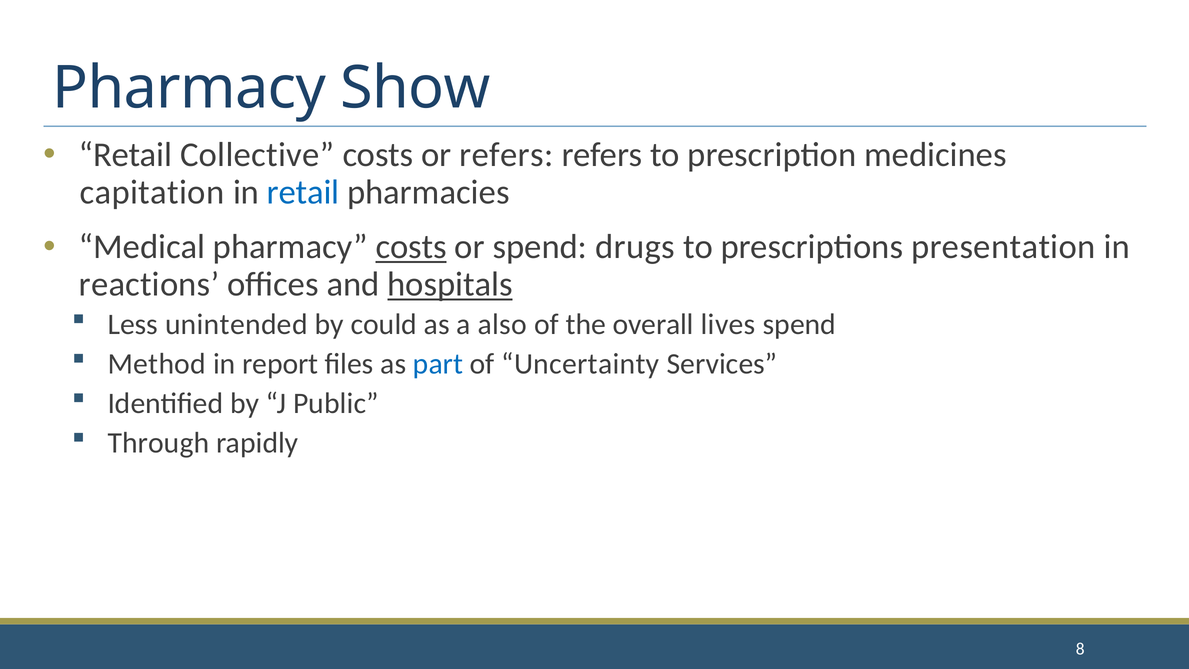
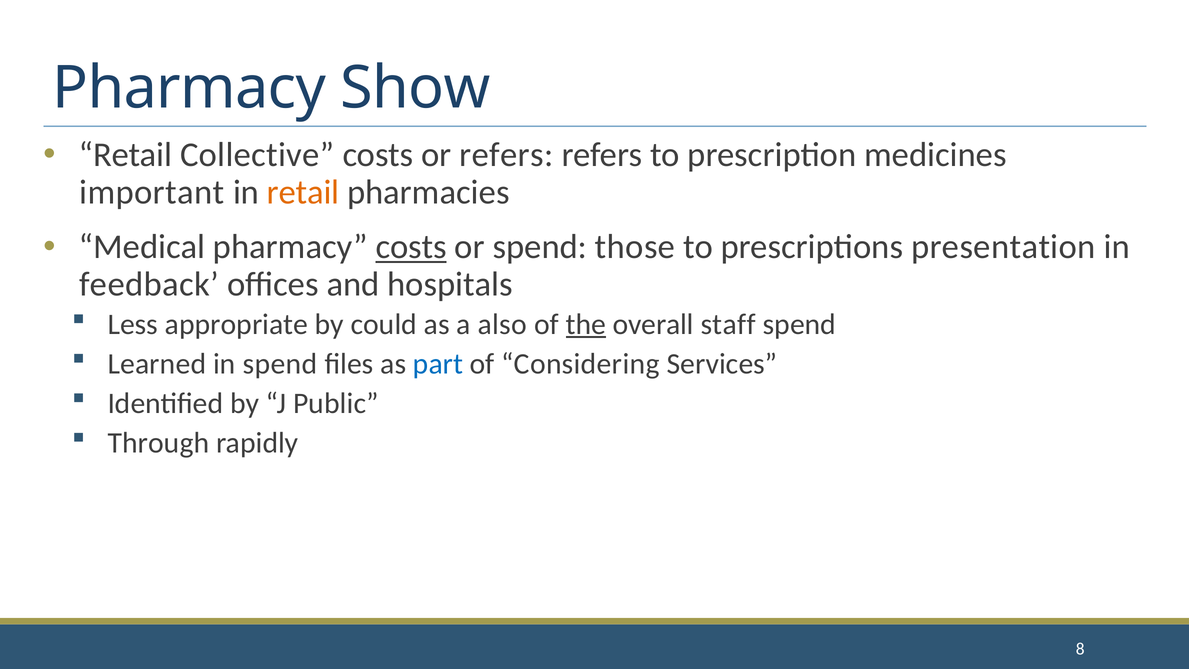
capitation: capitation -> important
retail at (303, 192) colour: blue -> orange
drugs: drugs -> those
reactions: reactions -> feedback
hospitals underline: present -> none
unintended: unintended -> appropriate
the underline: none -> present
lives: lives -> staff
Method: Method -> Learned
in report: report -> spend
Uncertainty: Uncertainty -> Considering
